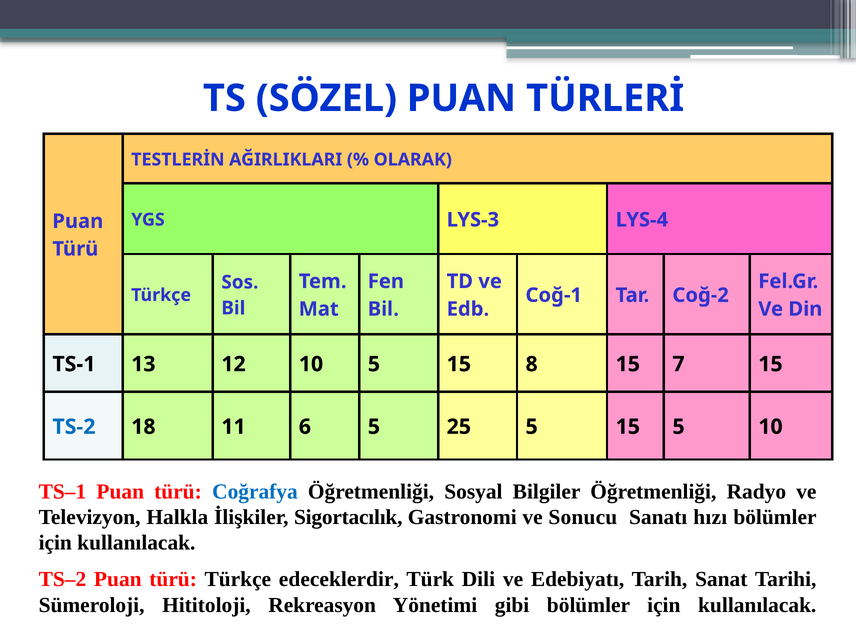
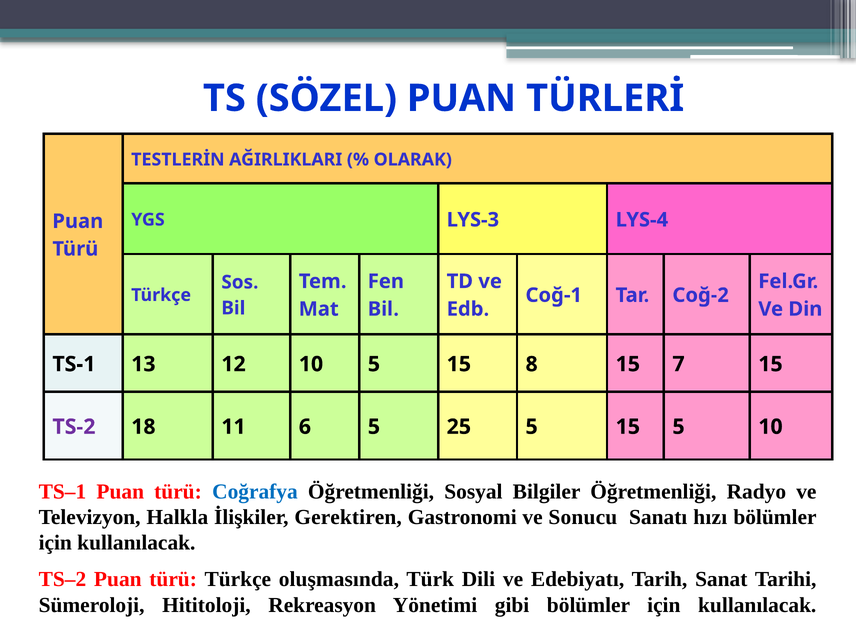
TS-2 colour: blue -> purple
Sigortacılık: Sigortacılık -> Gerektiren
edeceklerdir: edeceklerdir -> oluşmasında
